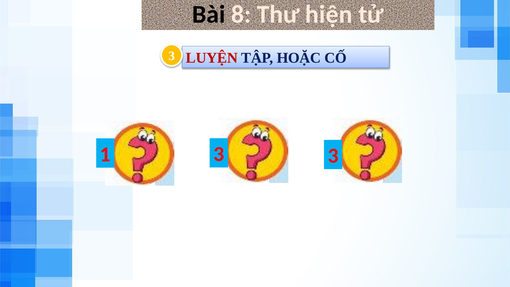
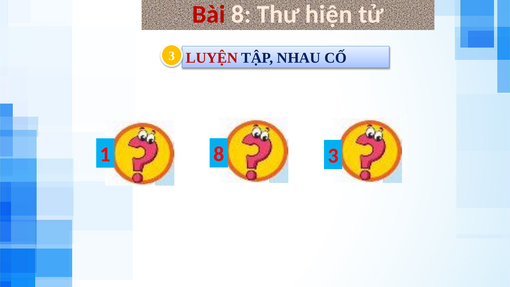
Bài colour: black -> red
HOẶC: HOẶC -> NHAU
1 3: 3 -> 8
